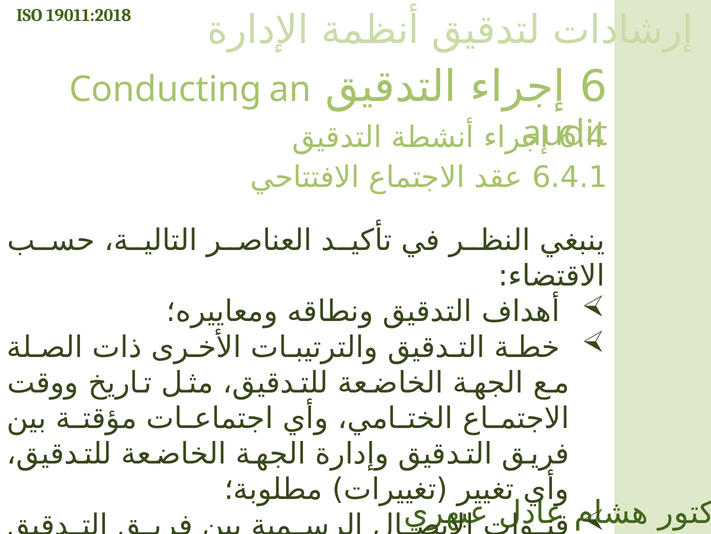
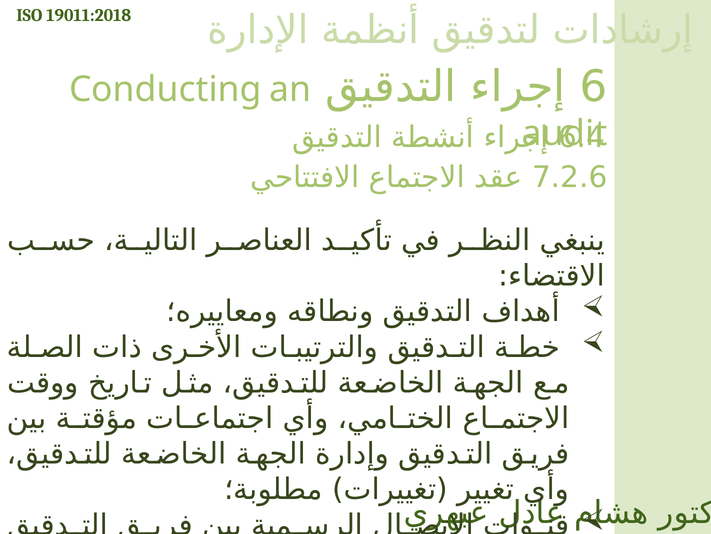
6.4.1: 6.4.1 -> 7.2.6
